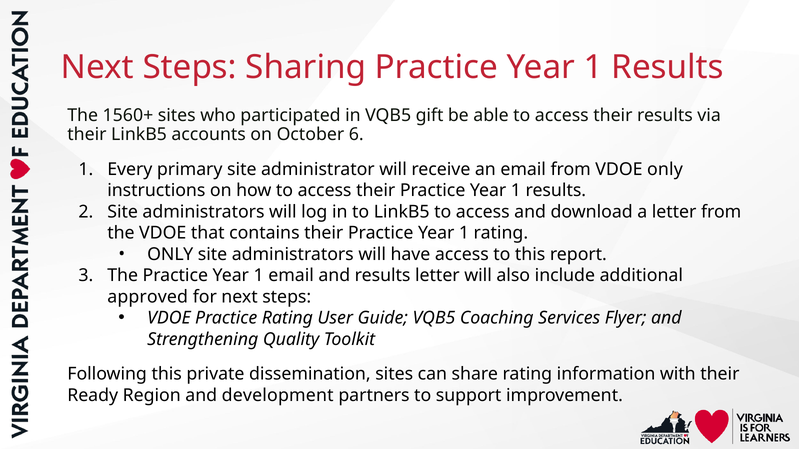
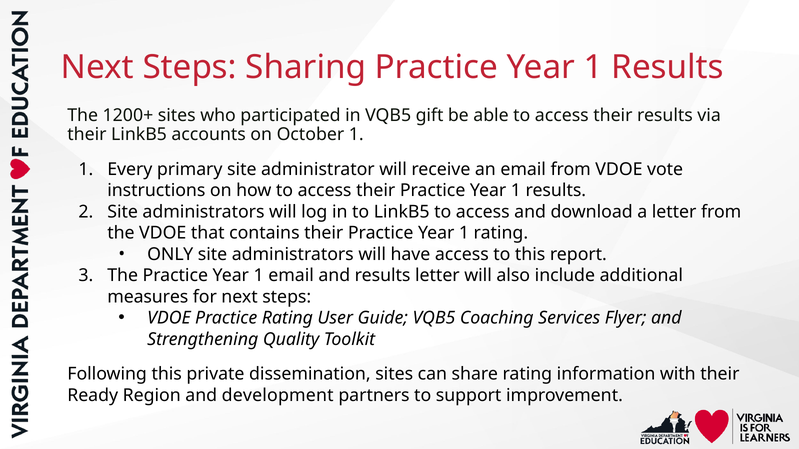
1560+: 1560+ -> 1200+
October 6: 6 -> 1
VDOE only: only -> vote
approved: approved -> measures
